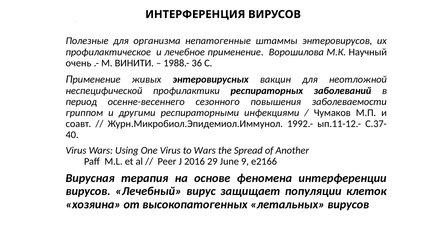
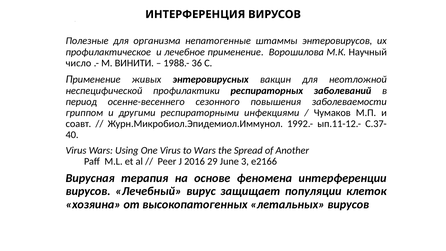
очень: очень -> число
9: 9 -> 3
